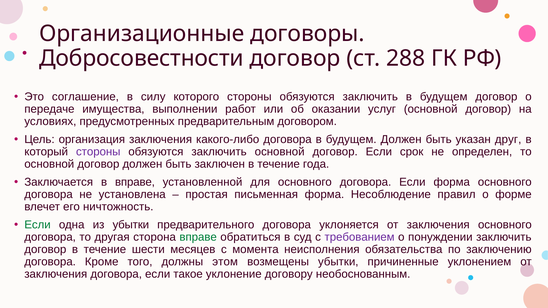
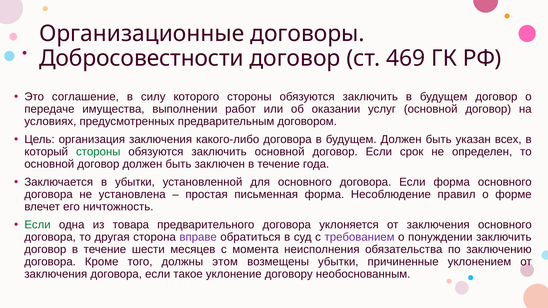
288: 288 -> 469
друг: друг -> всех
стороны at (98, 152) colour: purple -> green
в вправе: вправе -> убытки
из убытки: убытки -> товара
вправе at (198, 237) colour: green -> purple
